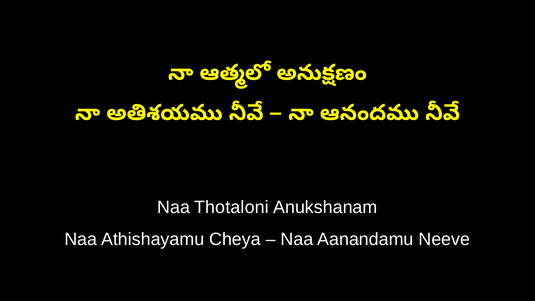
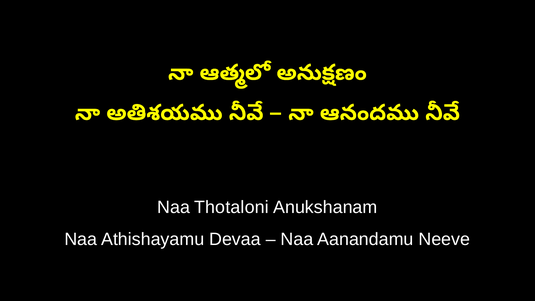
Cheya: Cheya -> Devaa
